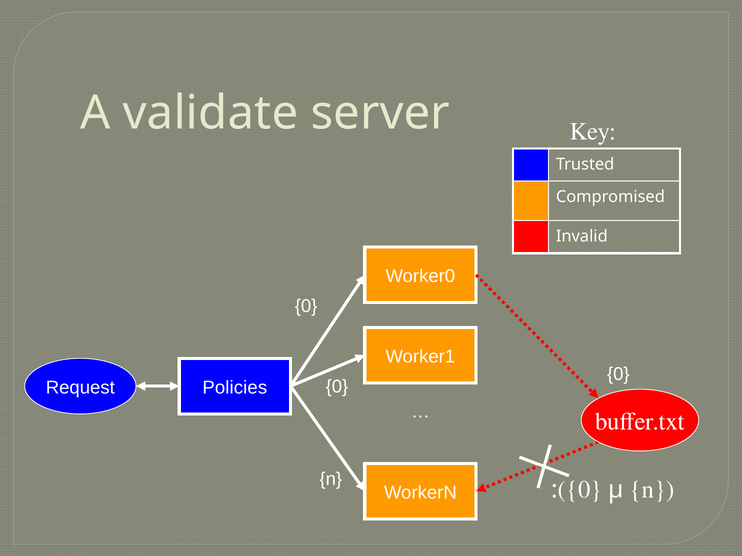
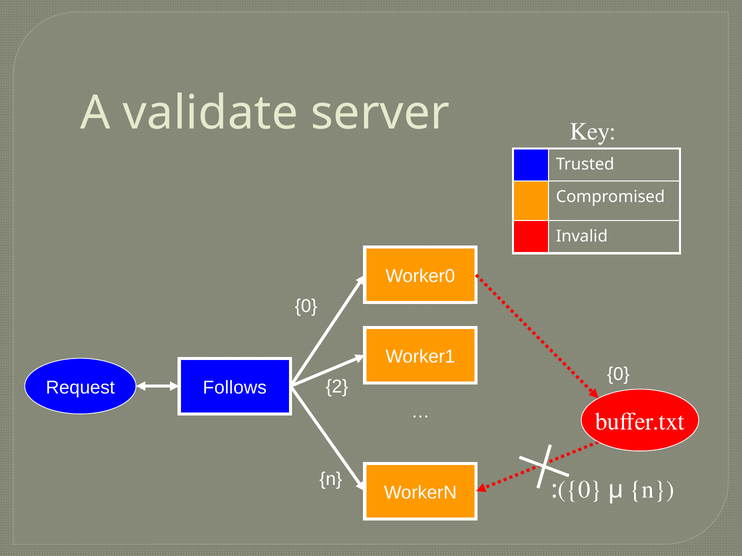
0 at (337, 387): 0 -> 2
Policies: Policies -> Follows
